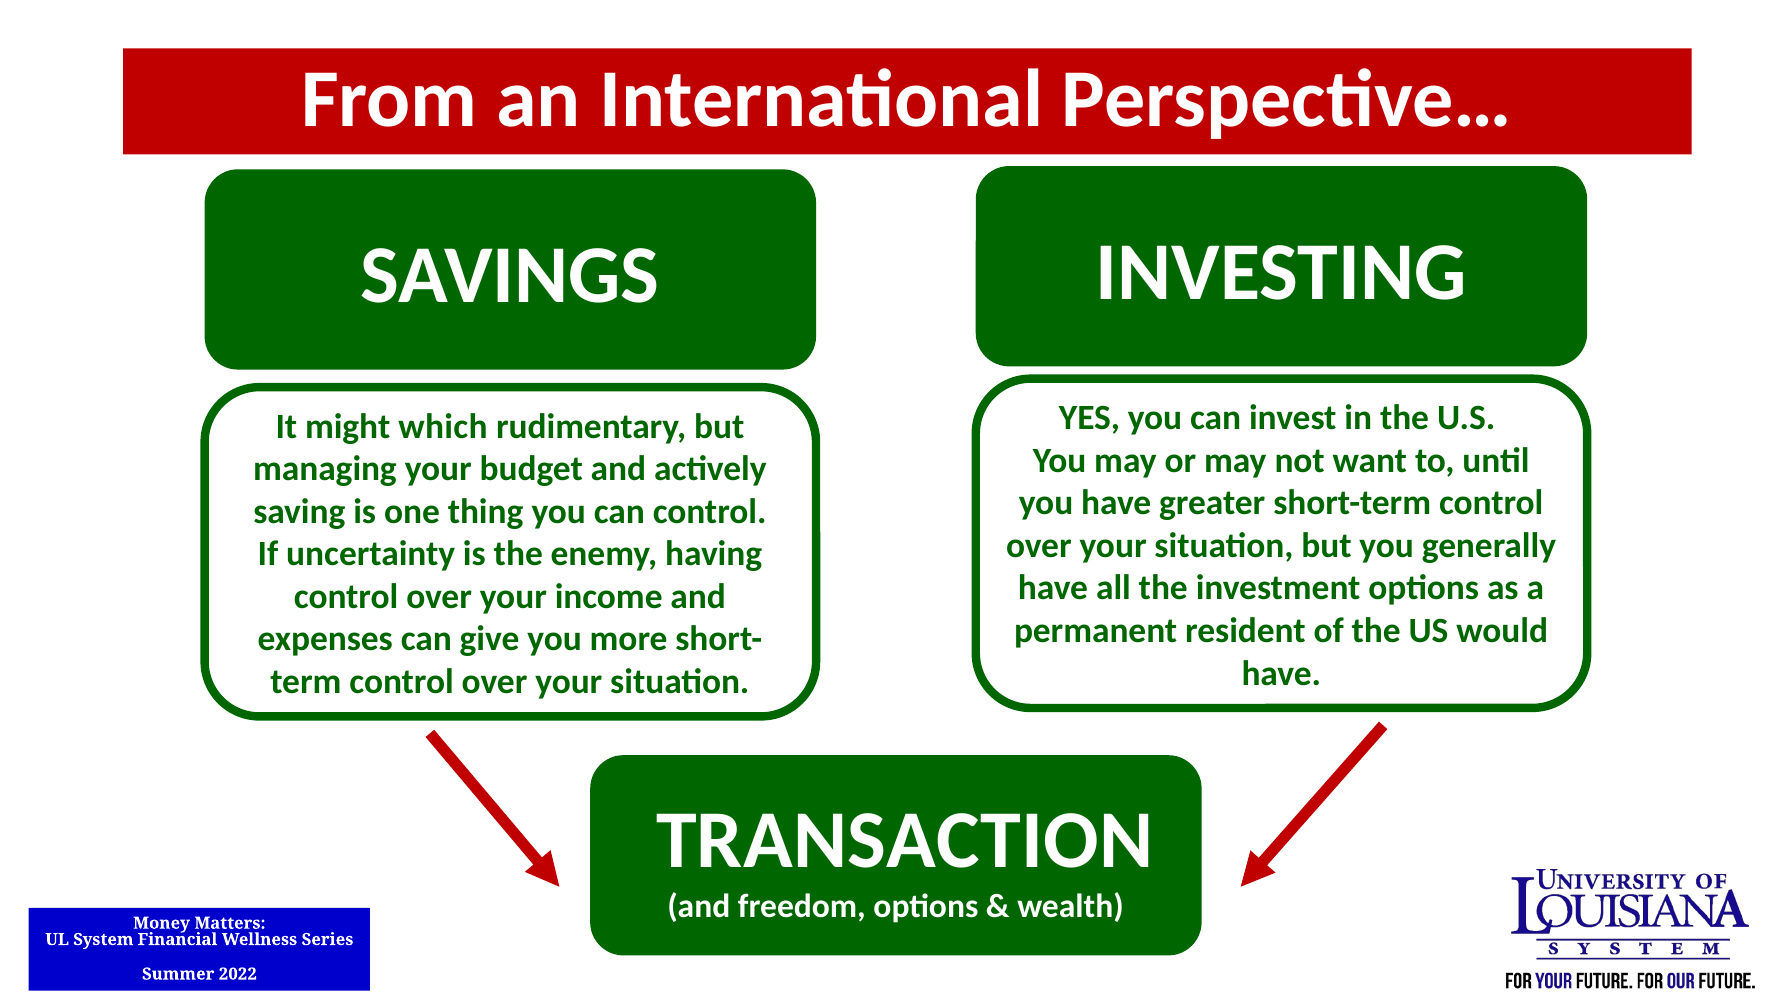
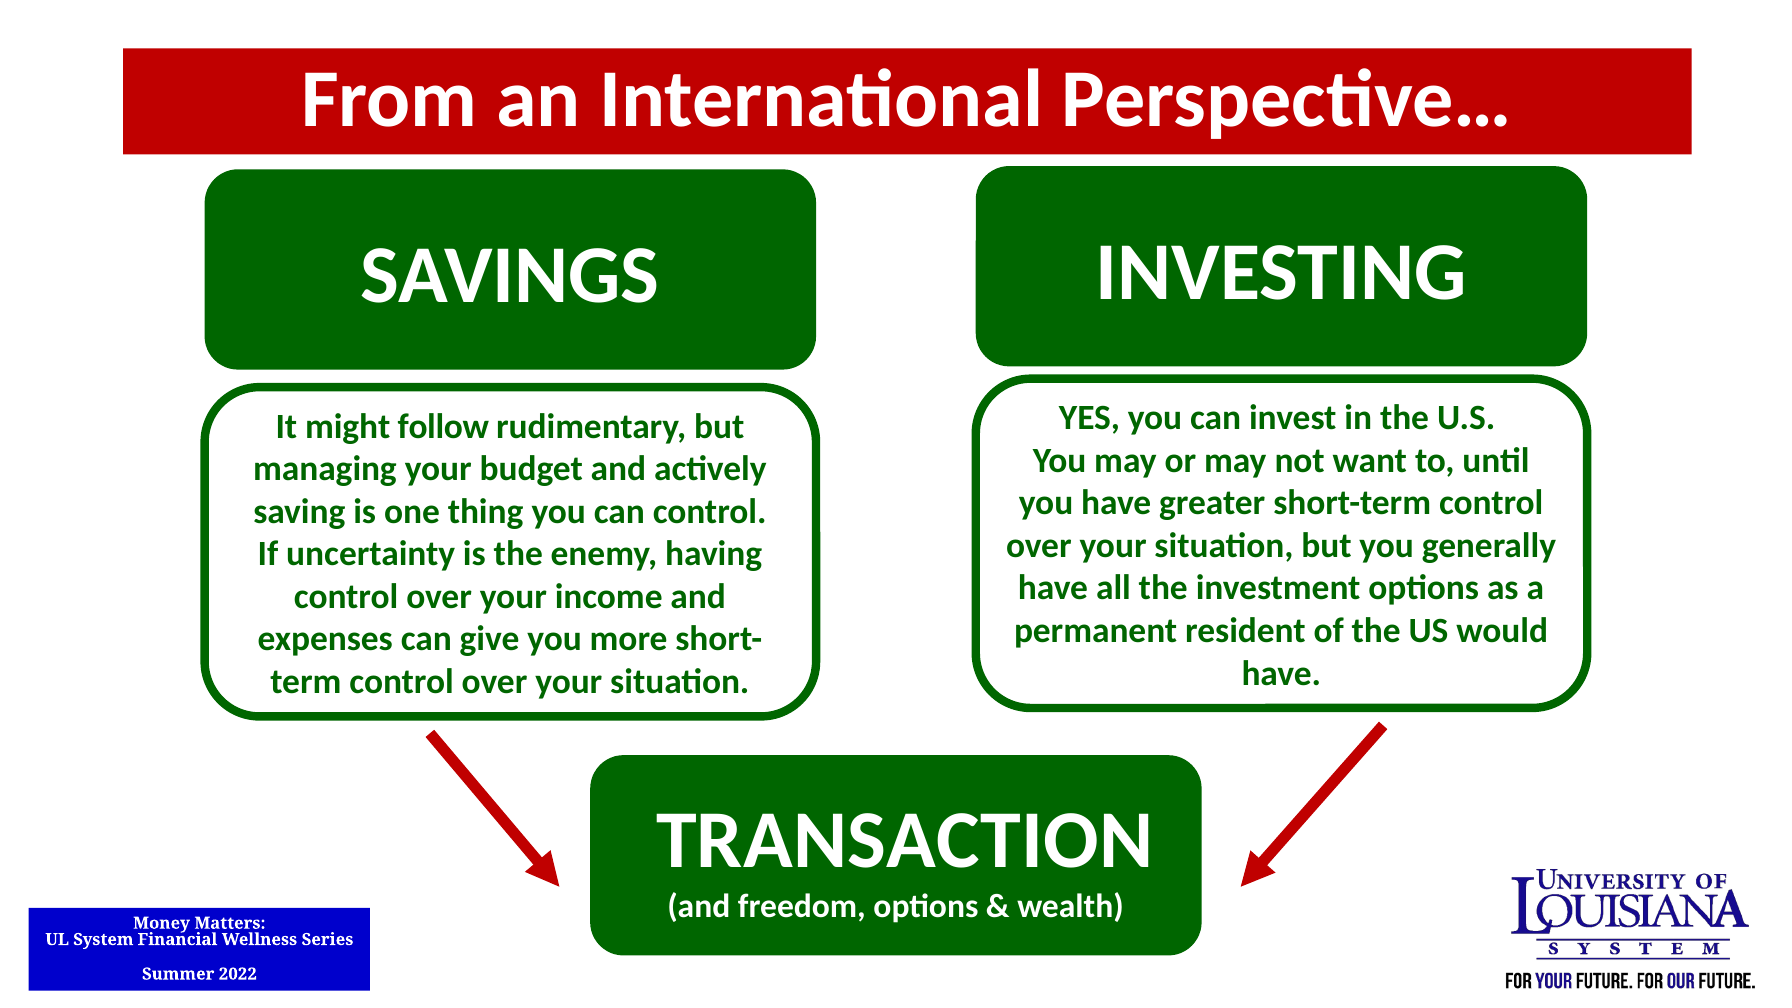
which: which -> follow
